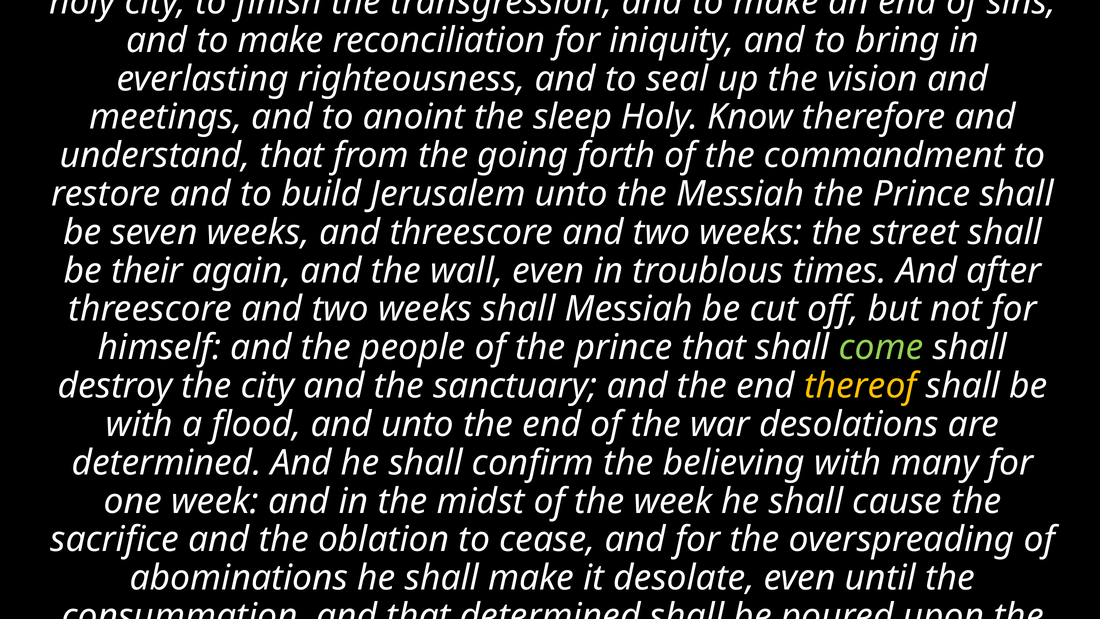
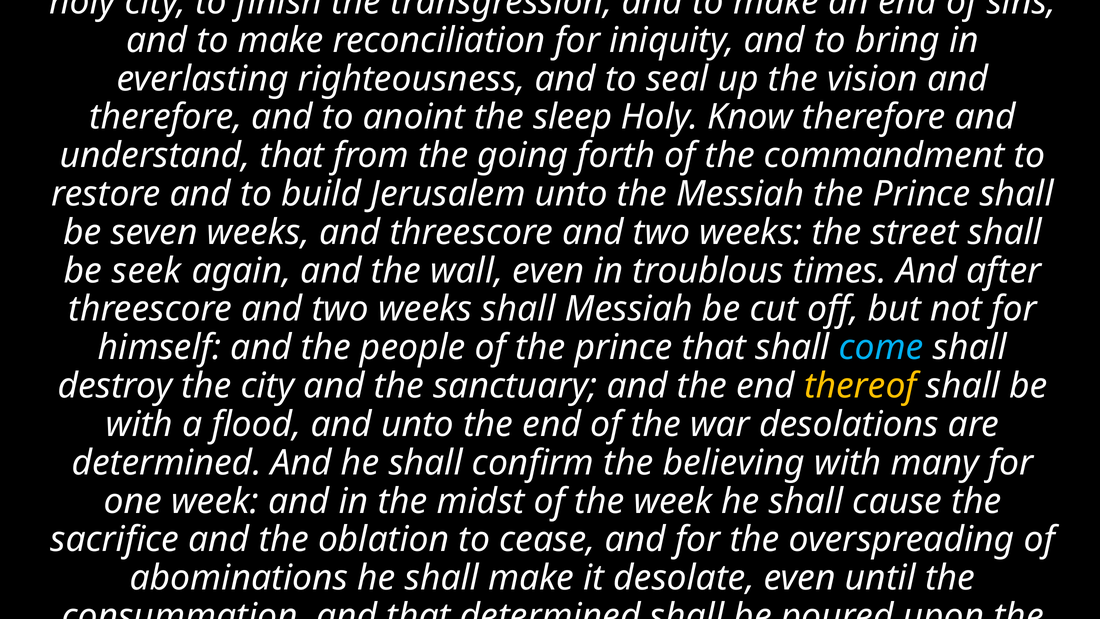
meetings at (166, 117): meetings -> therefore
their: their -> seek
come colour: light green -> light blue
